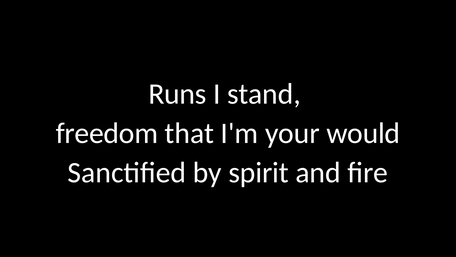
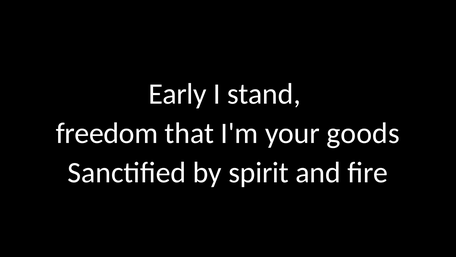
Runs: Runs -> Early
would: would -> goods
